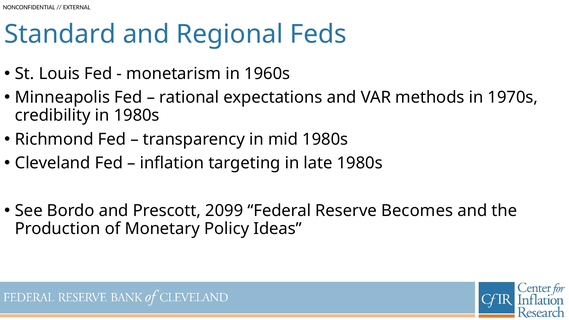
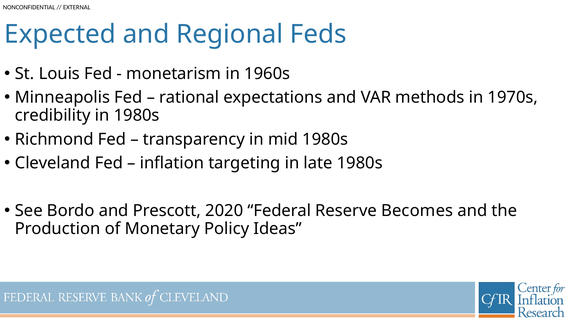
Standard: Standard -> Expected
2099: 2099 -> 2020
